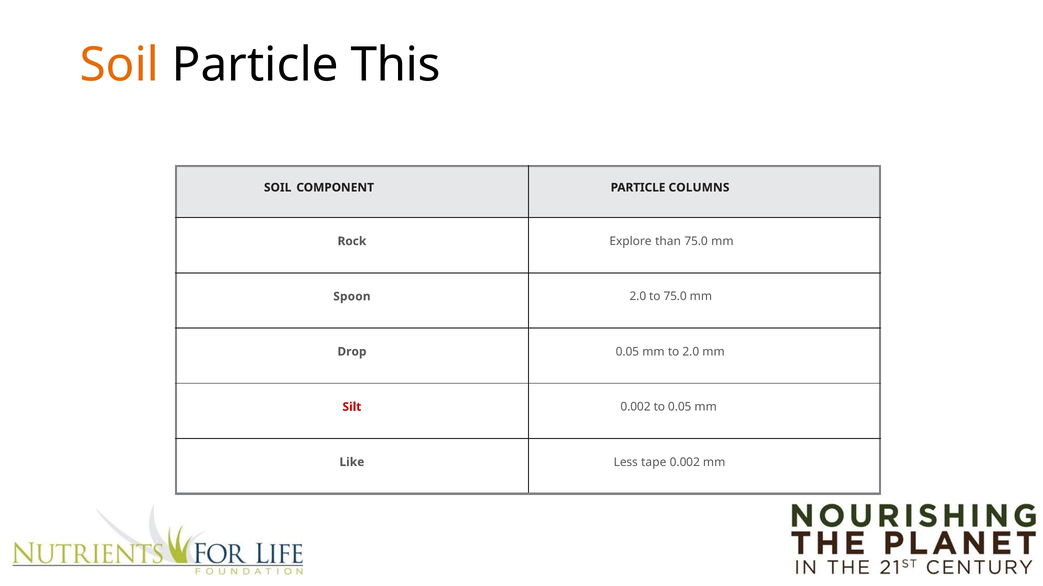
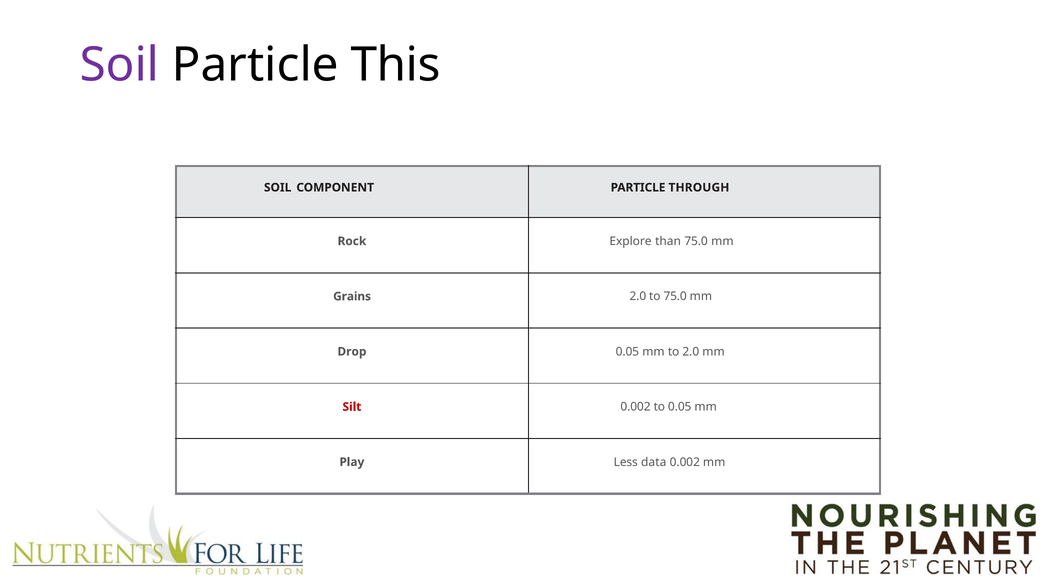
Soil at (119, 65) colour: orange -> purple
COLUMNS: COLUMNS -> THROUGH
Spoon: Spoon -> Grains
Like: Like -> Play
tape: tape -> data
